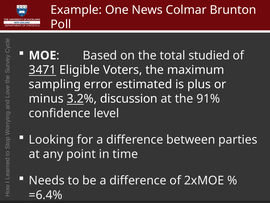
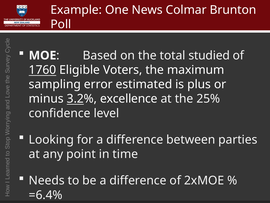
3471: 3471 -> 1760
discussion: discussion -> excellence
91%: 91% -> 25%
